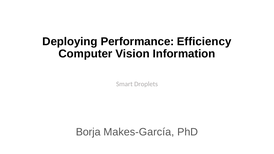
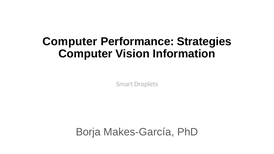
Deploying at (70, 41): Deploying -> Computer
Efficiency: Efficiency -> Strategies
